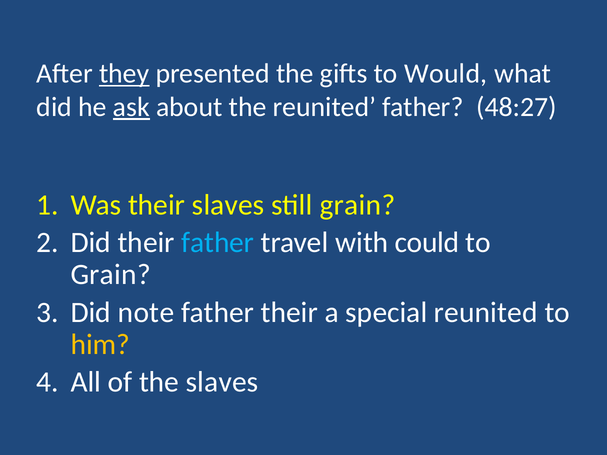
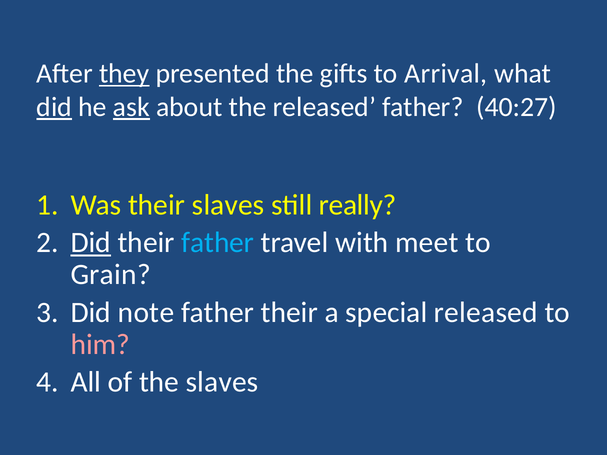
Would: Would -> Arrival
did at (54, 107) underline: none -> present
the reunited: reunited -> released
48:27: 48:27 -> 40:27
still grain: grain -> really
Did at (91, 243) underline: none -> present
could: could -> meet
special reunited: reunited -> released
him colour: yellow -> pink
